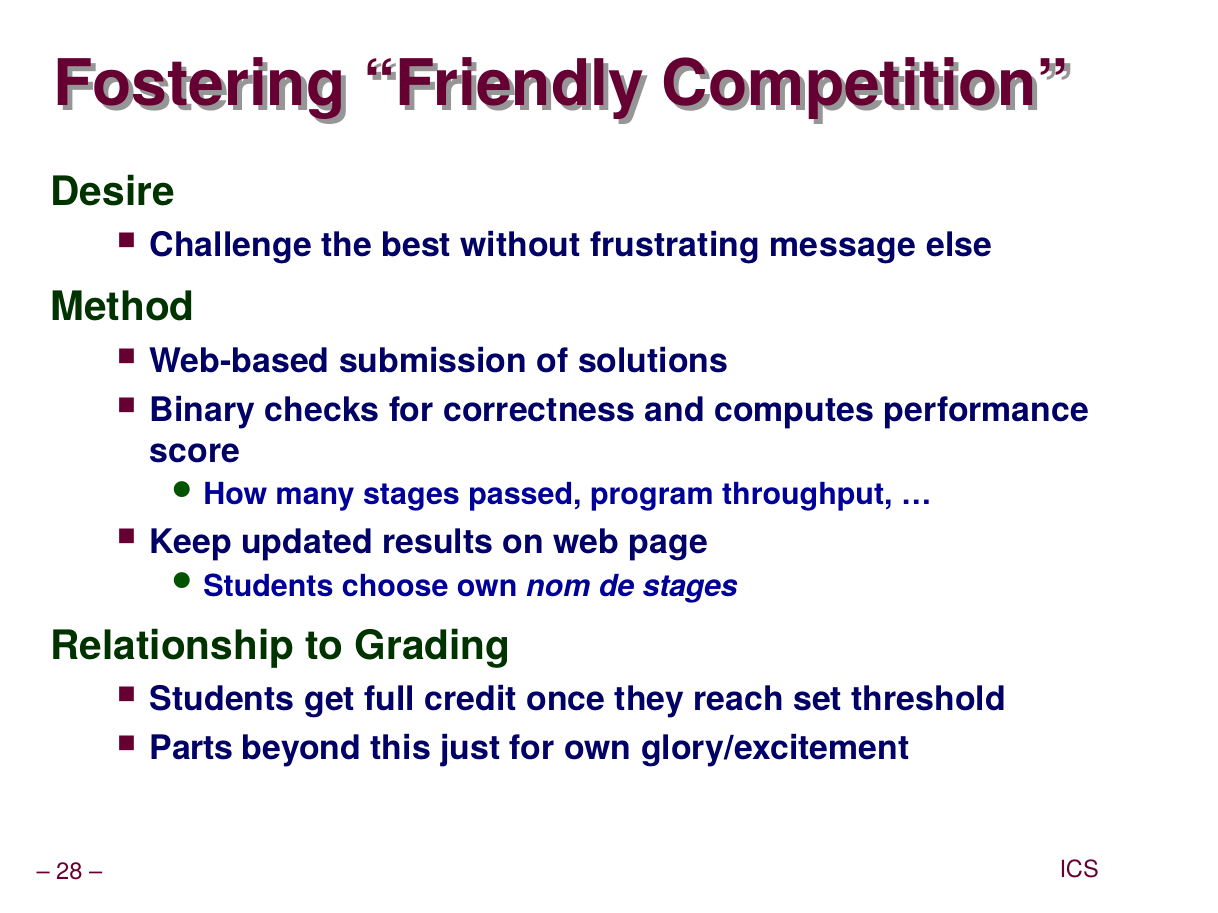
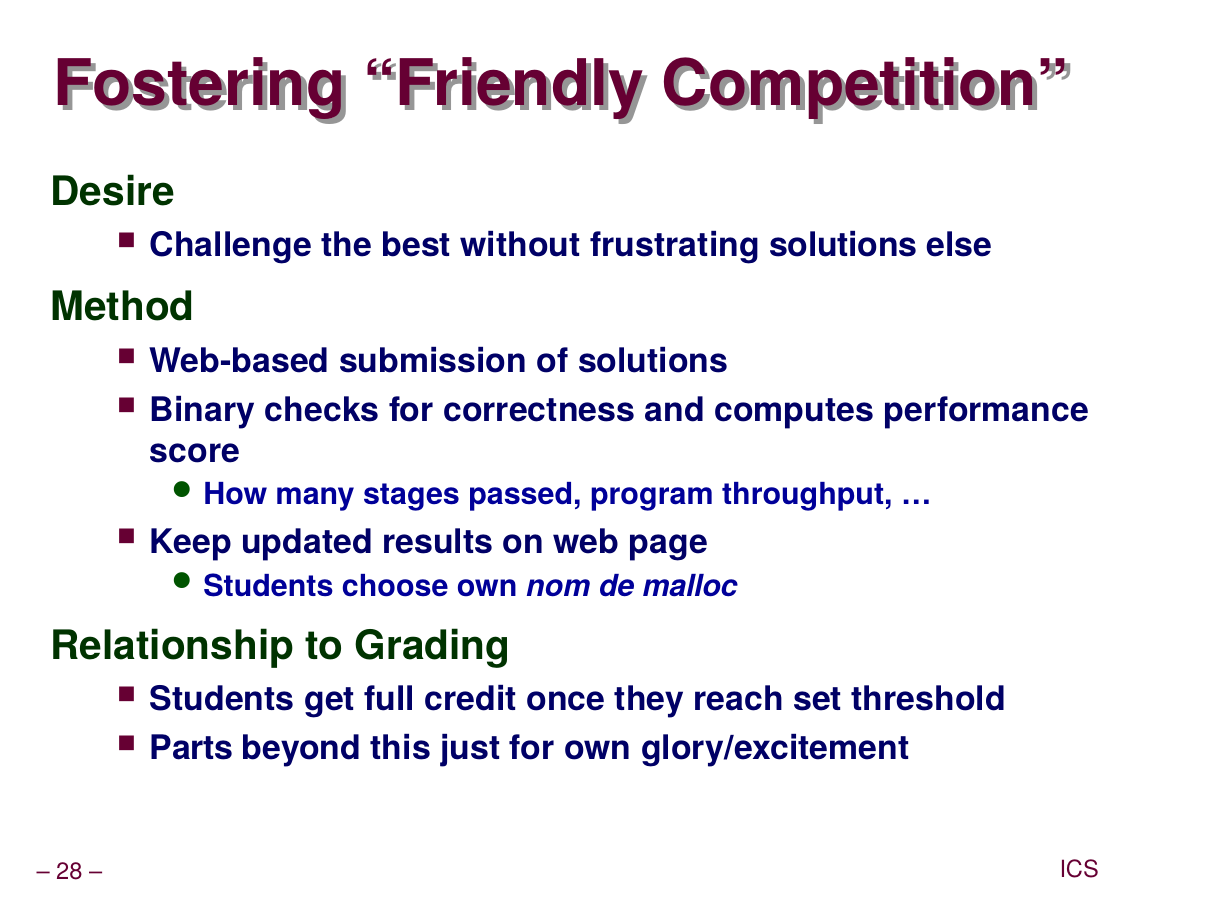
frustrating message: message -> solutions
de stages: stages -> malloc
